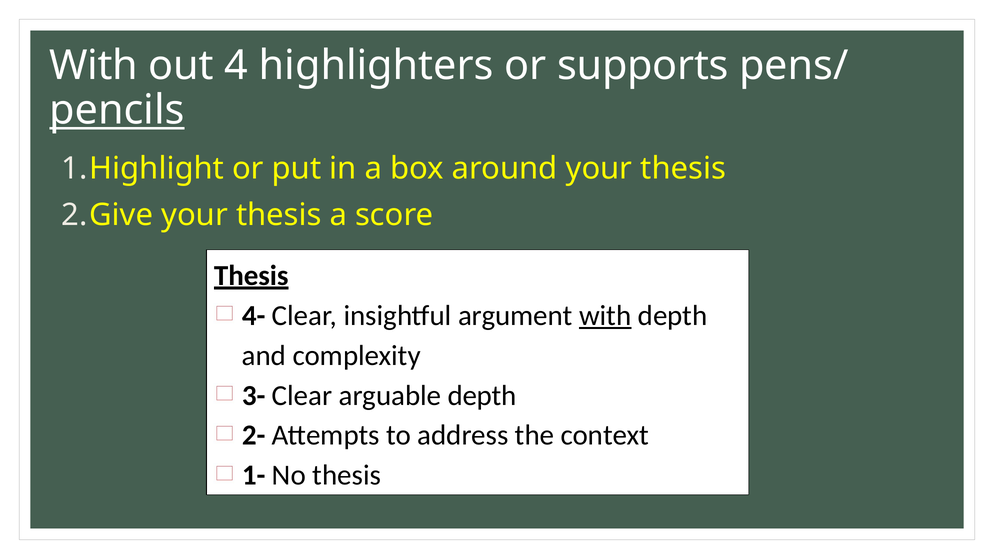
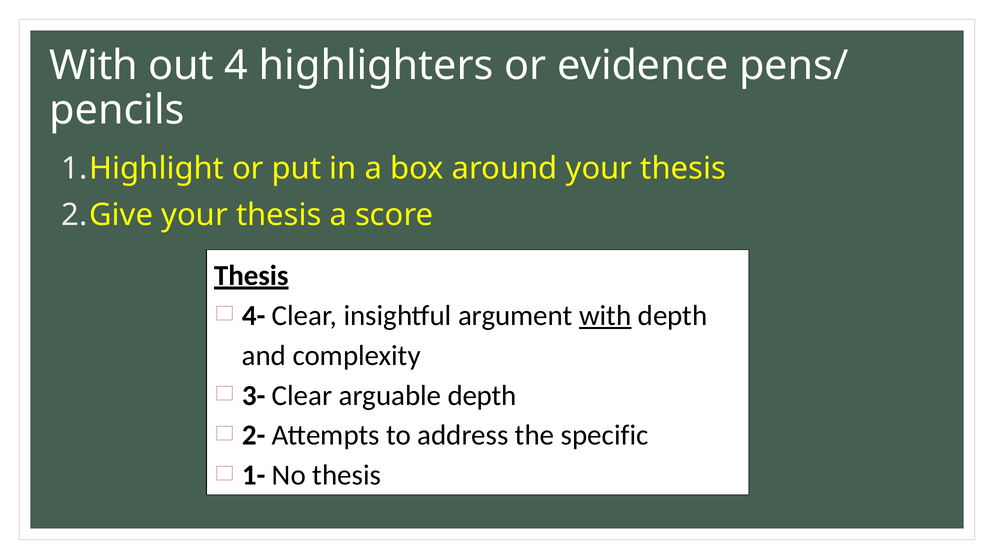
supports: supports -> evidence
pencils underline: present -> none
context: context -> specific
